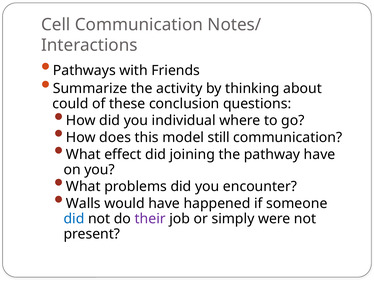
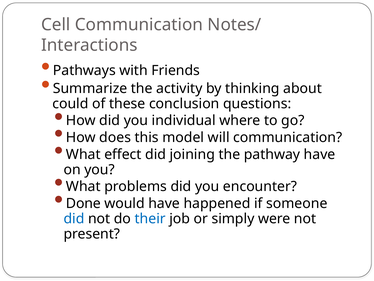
still: still -> will
Walls: Walls -> Done
their colour: purple -> blue
